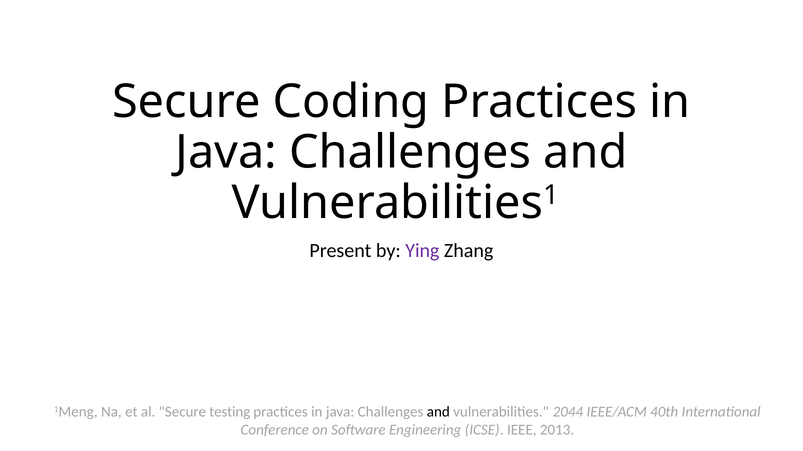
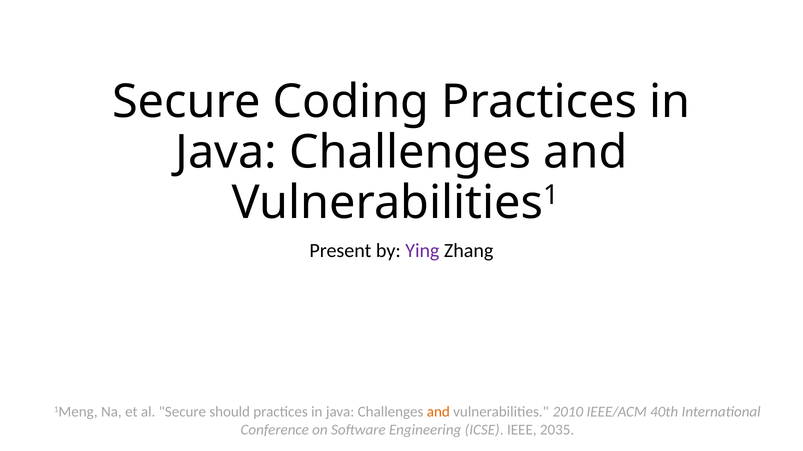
testing: testing -> should
and at (438, 412) colour: black -> orange
2044: 2044 -> 2010
2013: 2013 -> 2035
